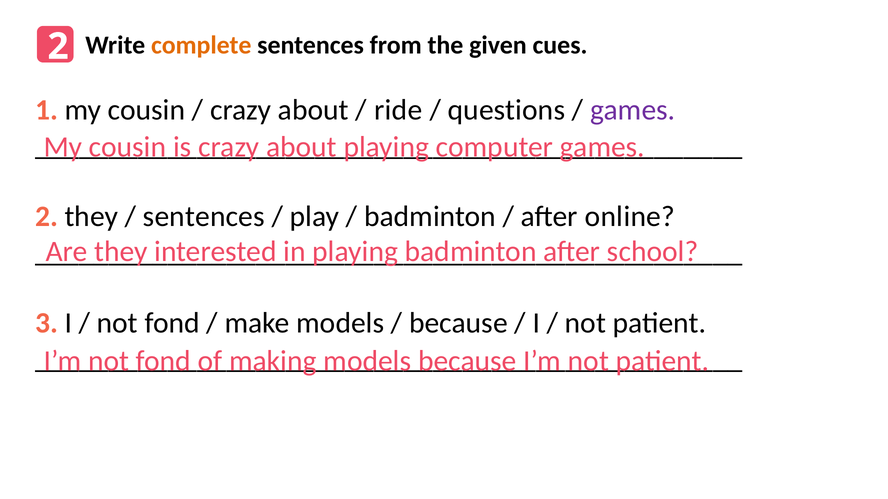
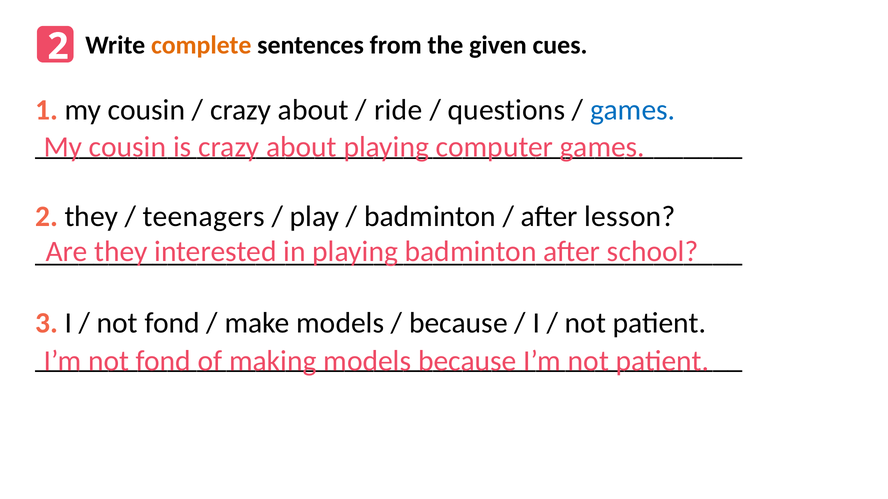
games at (633, 110) colour: purple -> blue
sentences at (204, 217): sentences -> teenagers
online: online -> lesson
